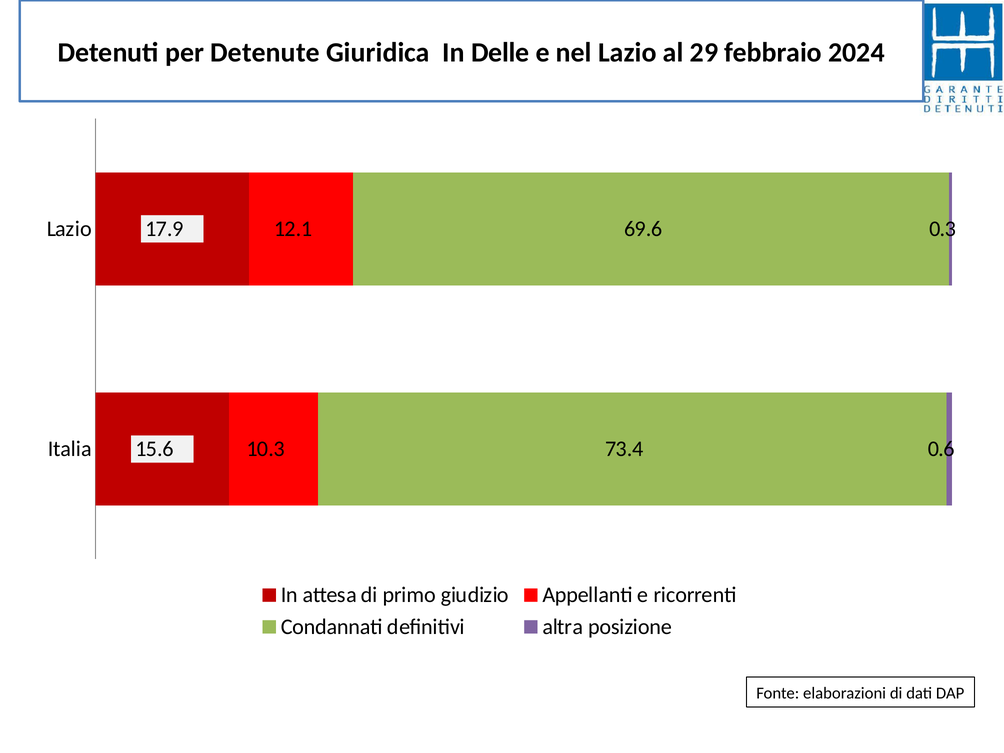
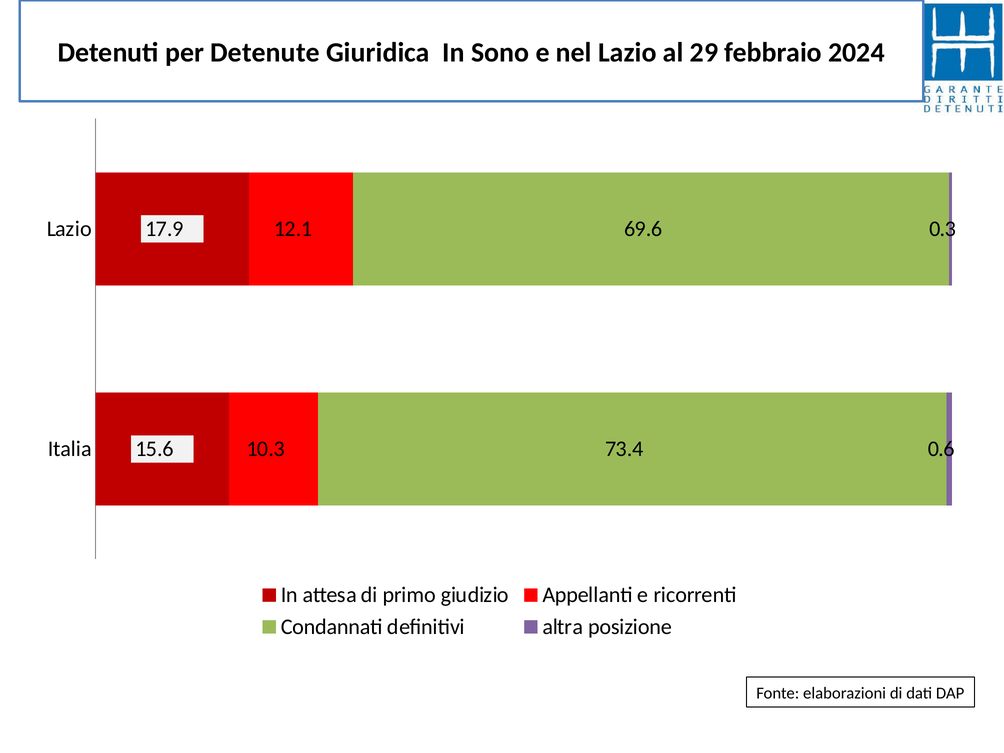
Delle: Delle -> Sono
